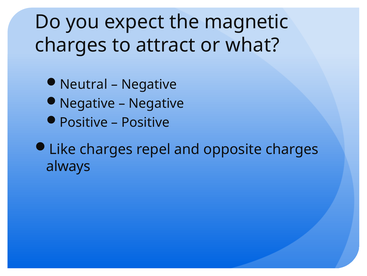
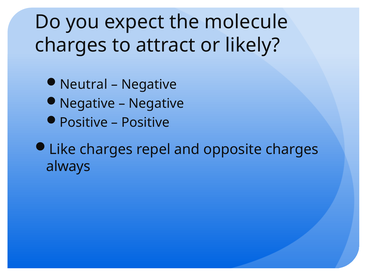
magnetic: magnetic -> molecule
what: what -> likely
